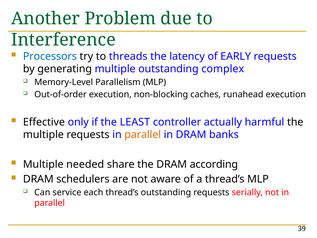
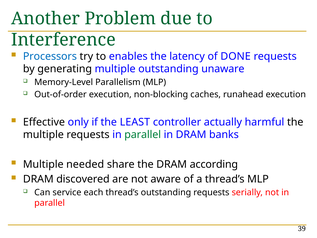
threads: threads -> enables
EARLY: EARLY -> DONE
complex: complex -> unaware
parallel at (143, 135) colour: orange -> green
schedulers: schedulers -> discovered
